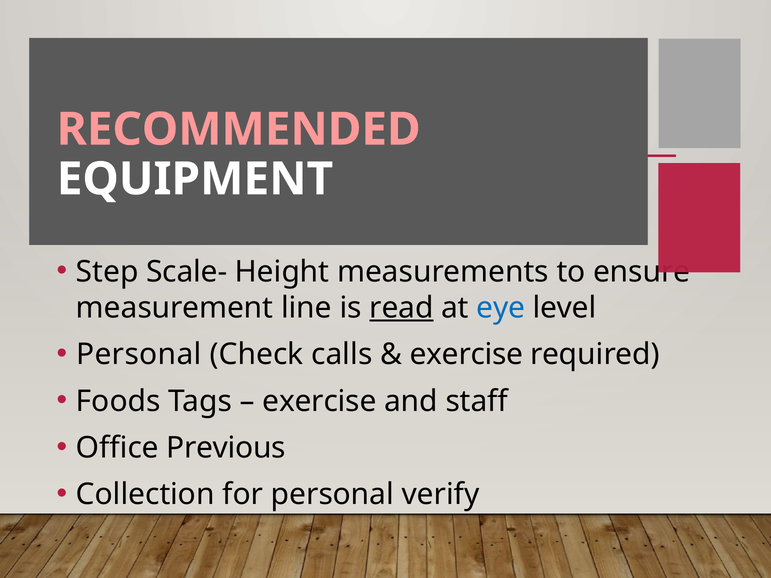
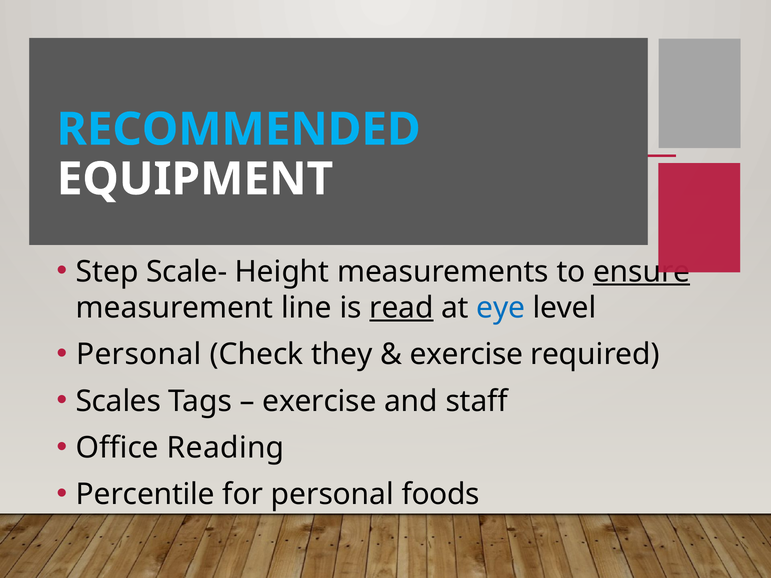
RECOMMENDED colour: pink -> light blue
ensure underline: none -> present
calls: calls -> they
Foods: Foods -> Scales
Previous: Previous -> Reading
Collection: Collection -> Percentile
verify: verify -> foods
